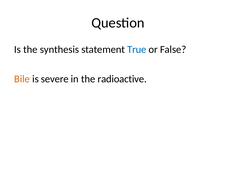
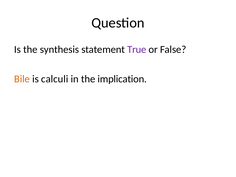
True colour: blue -> purple
severe: severe -> calculi
radioactive: radioactive -> implication
